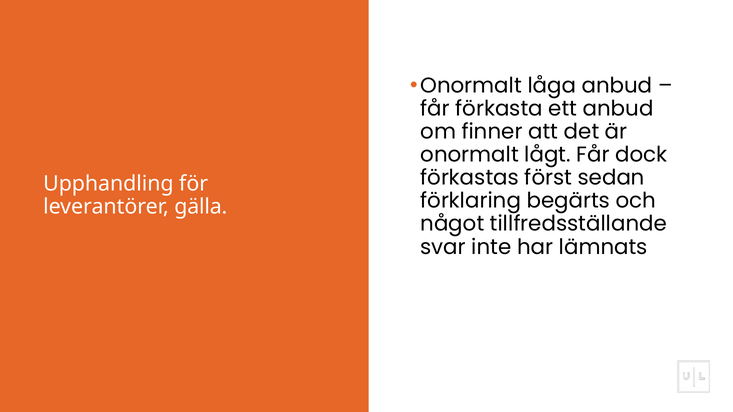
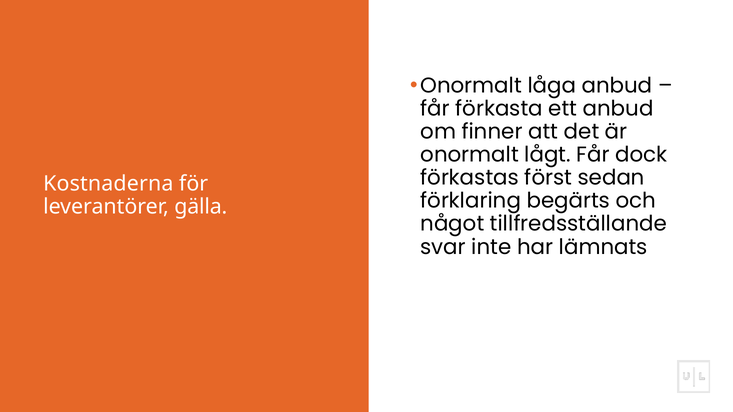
Upphandling: Upphandling -> Kostnaderna
